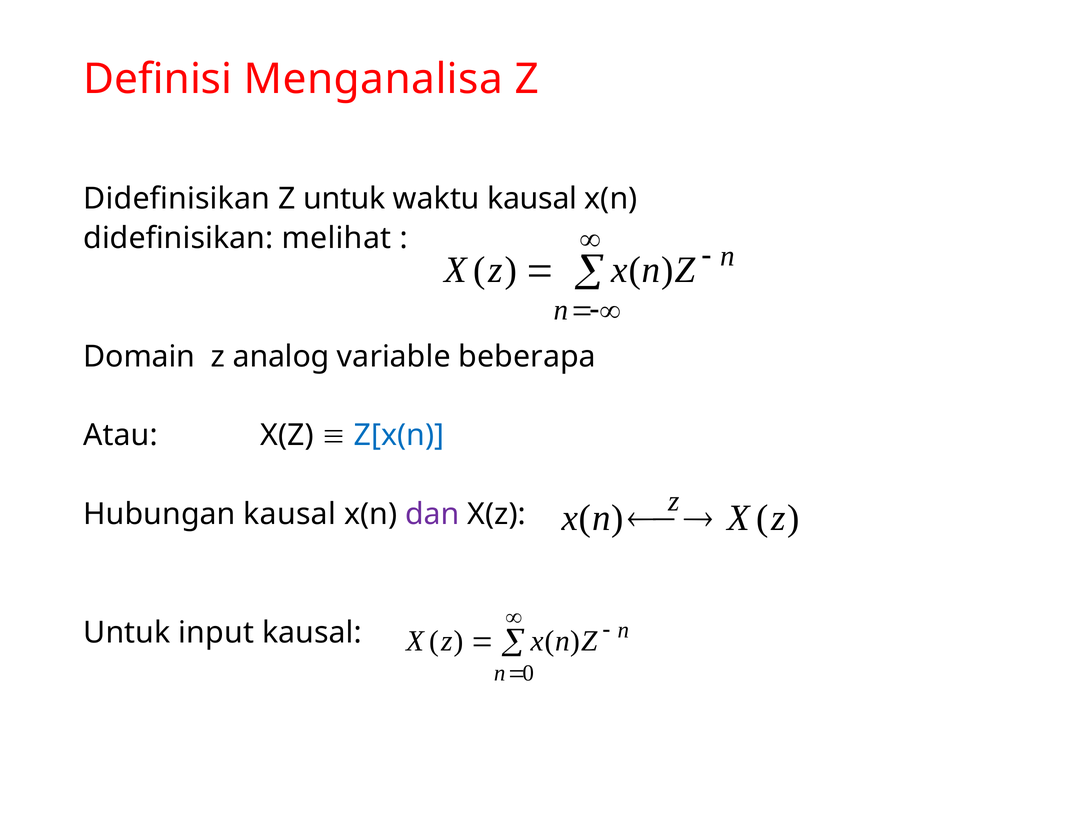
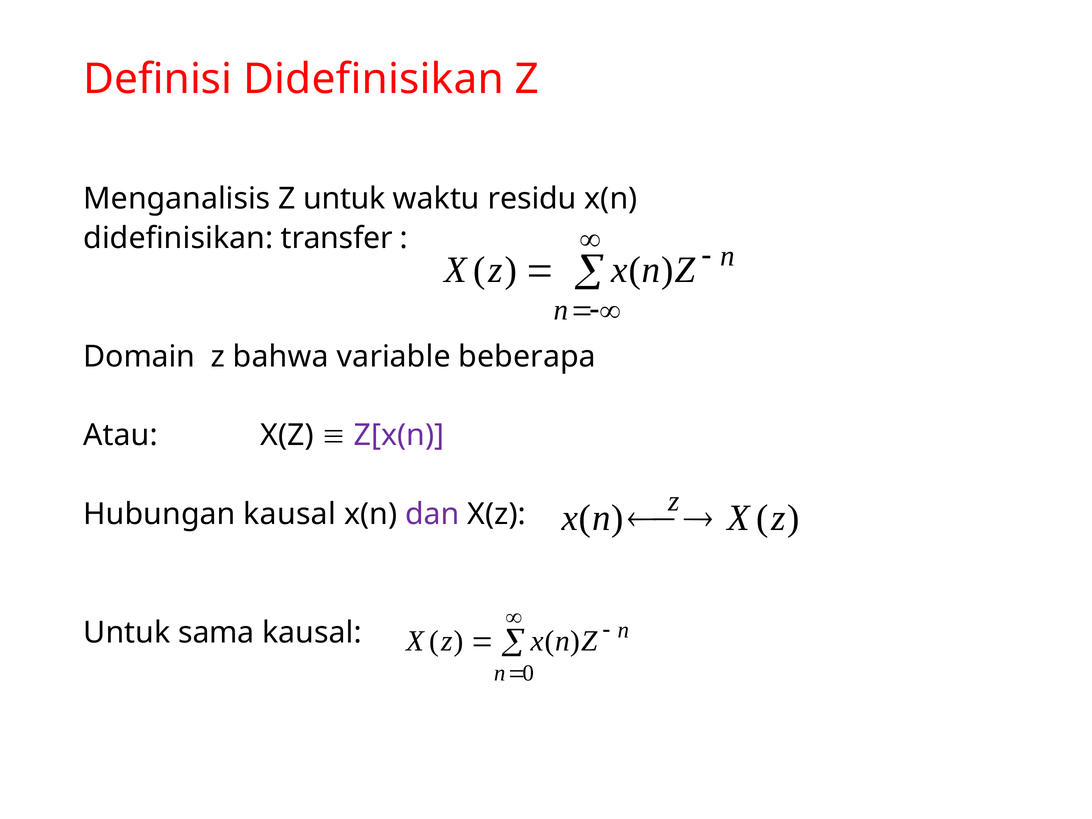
Definisi Menganalisa: Menganalisa -> Didefinisikan
Didefinisikan at (177, 199): Didefinisikan -> Menganalisis
waktu kausal: kausal -> residu
melihat: melihat -> transfer
analog: analog -> bahwa
Z[x(n colour: blue -> purple
input: input -> sama
